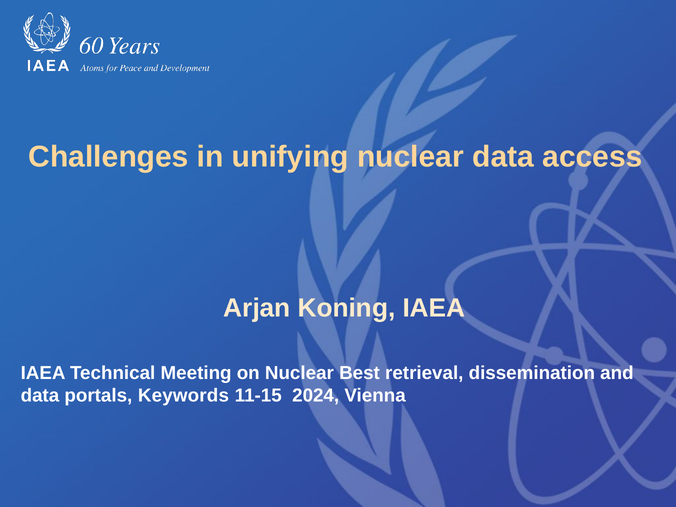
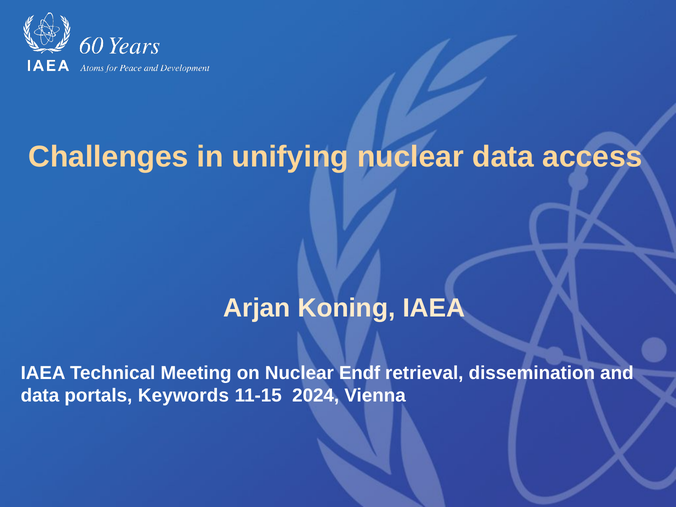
Best: Best -> Endf
